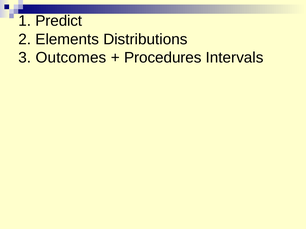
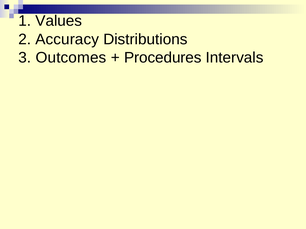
Predict: Predict -> Values
Elements: Elements -> Accuracy
